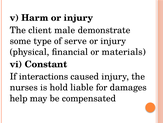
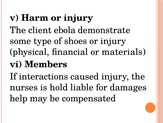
male: male -> ebola
serve: serve -> shoes
Constant: Constant -> Members
